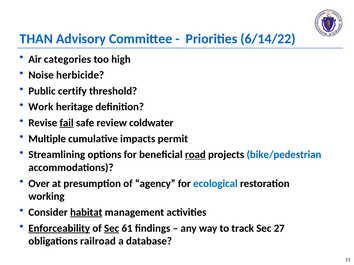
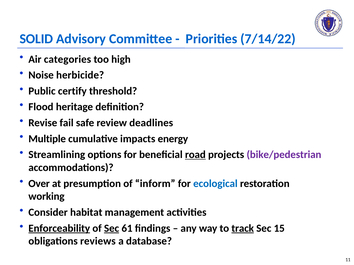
THAN: THAN -> SOLID
6/14/22: 6/14/22 -> 7/14/22
Work: Work -> Flood
fail underline: present -> none
coldwater: coldwater -> deadlines
permit: permit -> energy
bike/pedestrian colour: blue -> purple
agency: agency -> inform
habitat underline: present -> none
track underline: none -> present
27: 27 -> 15
railroad: railroad -> reviews
